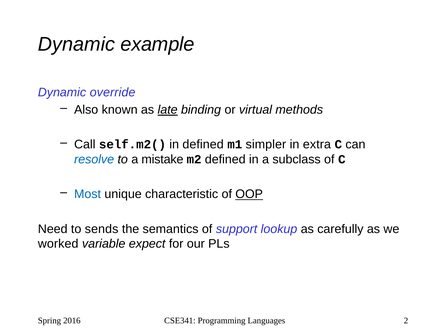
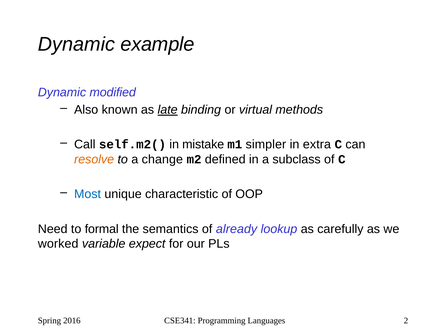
override: override -> modified
in defined: defined -> mistake
resolve colour: blue -> orange
mistake: mistake -> change
OOP underline: present -> none
sends: sends -> formal
support: support -> already
